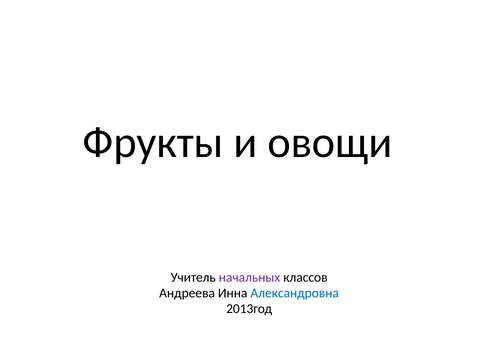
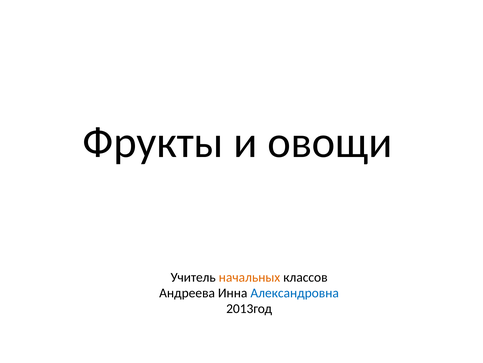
начальных colour: purple -> orange
